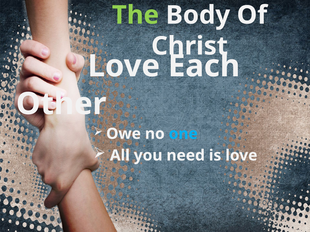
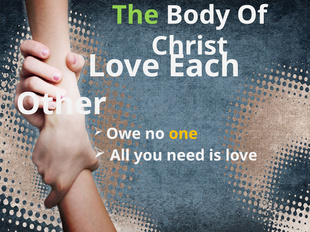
one colour: light blue -> yellow
